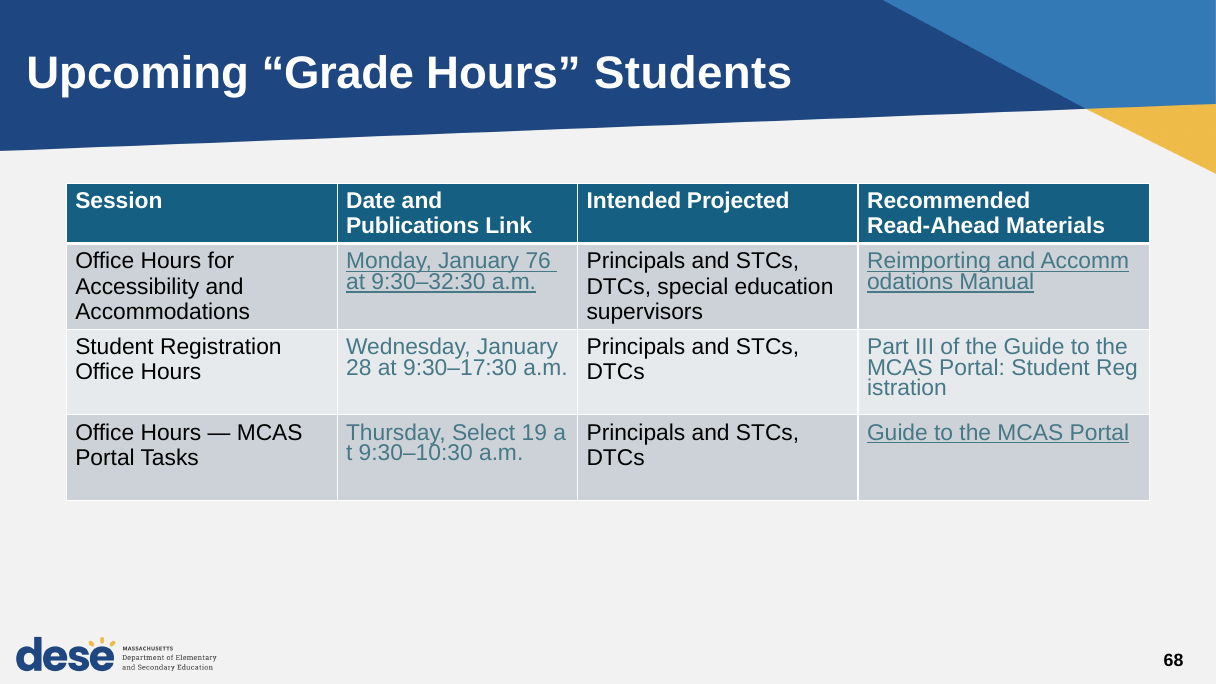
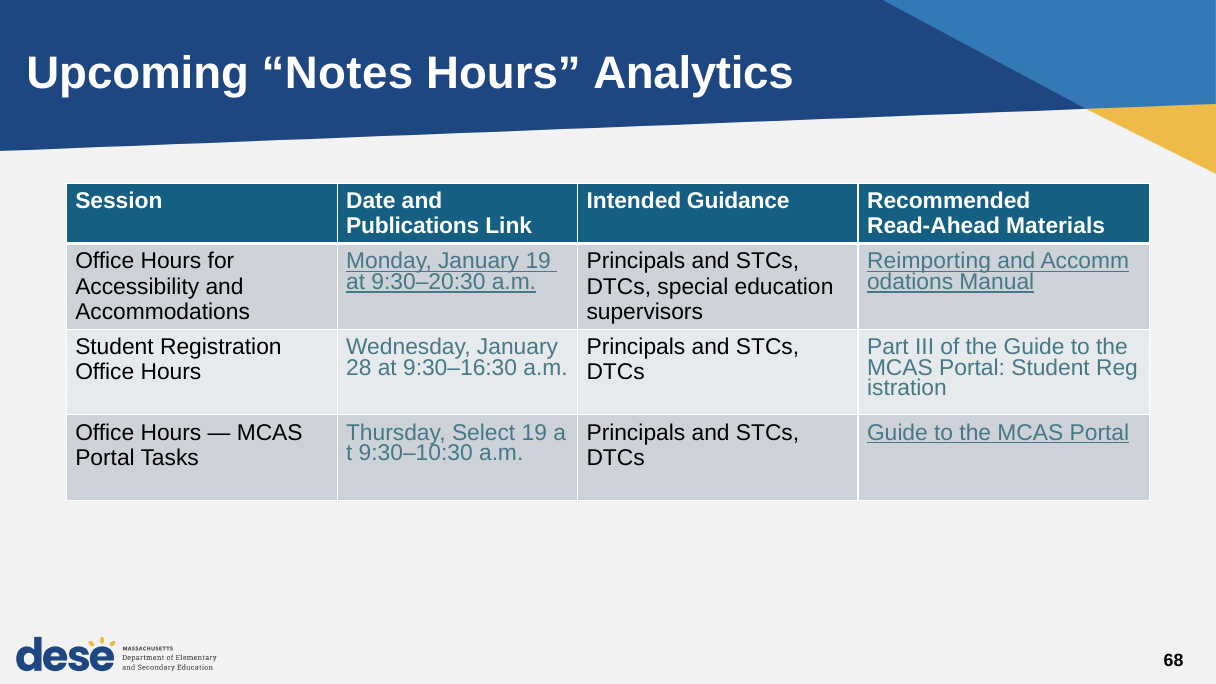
Grade: Grade -> Notes
Students: Students -> Analytics
Projected: Projected -> Guidance
January 76: 76 -> 19
9:30–32:30: 9:30–32:30 -> 9:30–20:30
9:30–17:30: 9:30–17:30 -> 9:30–16:30
